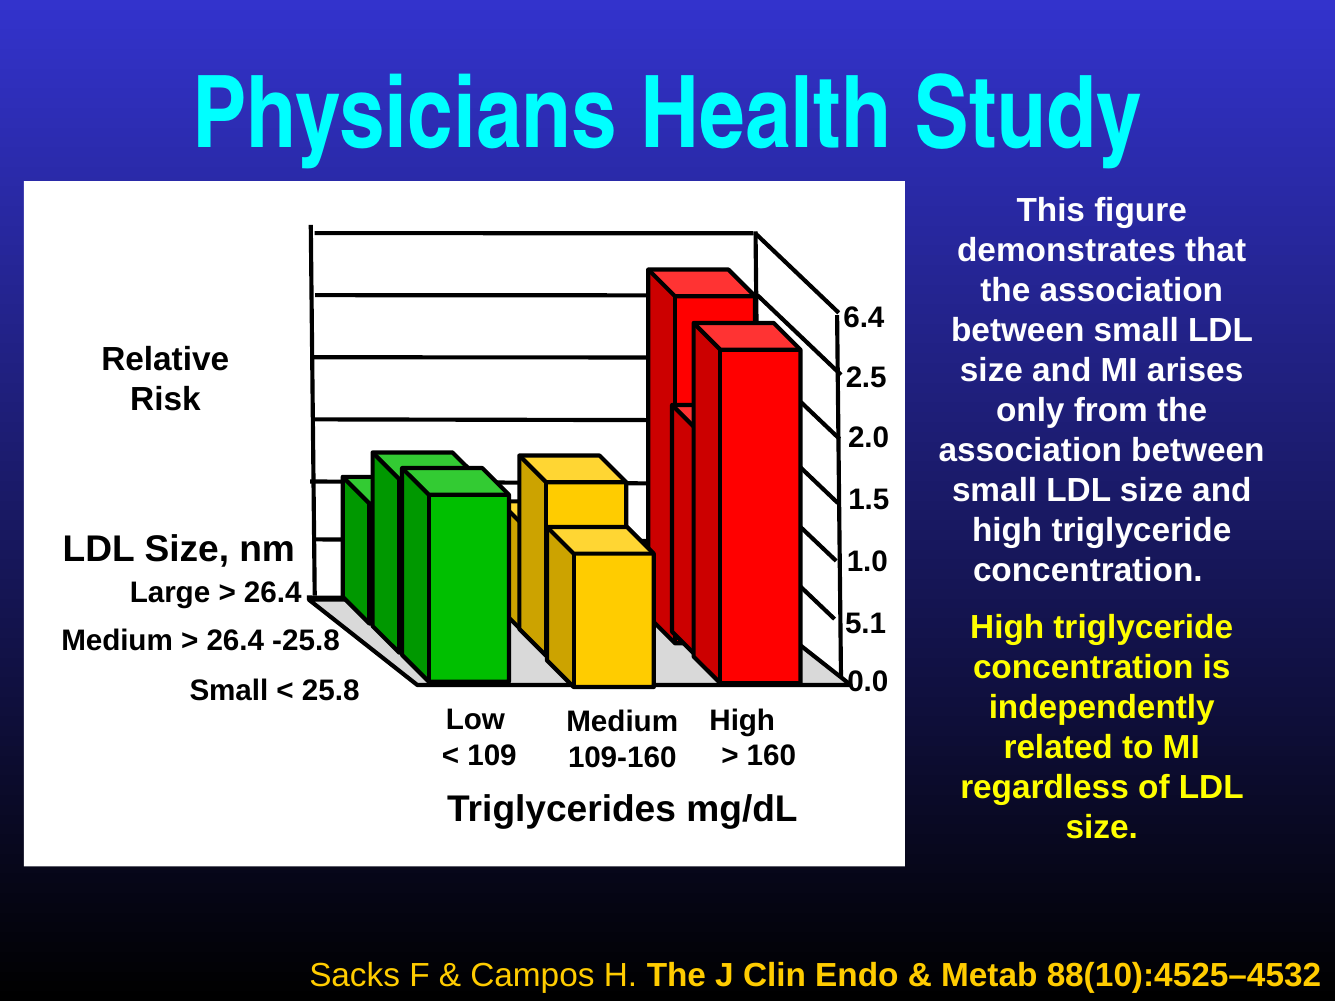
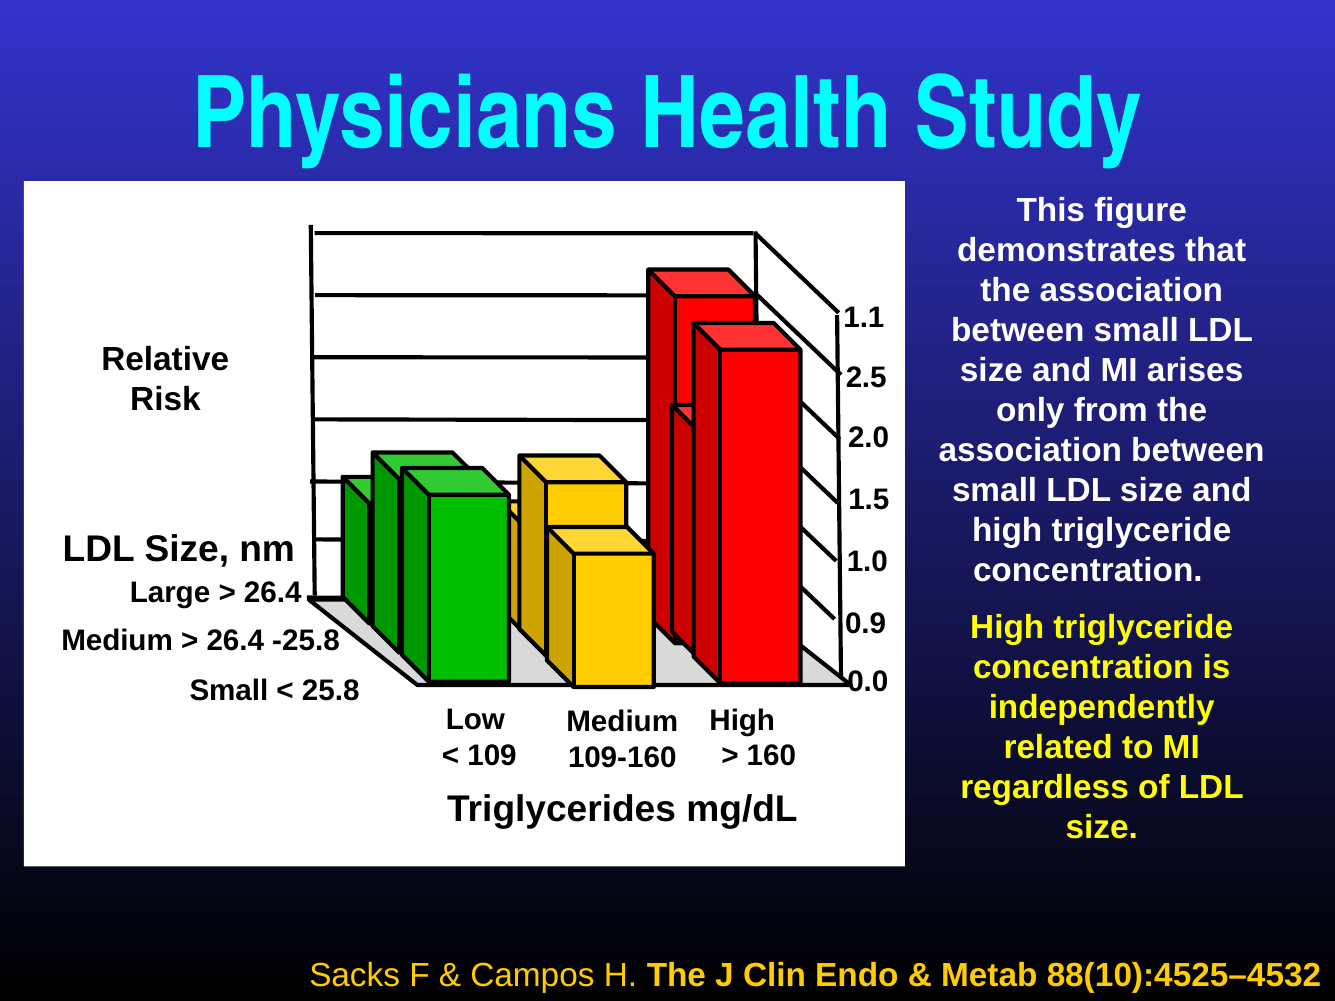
6.4: 6.4 -> 1.1
5.1: 5.1 -> 0.9
